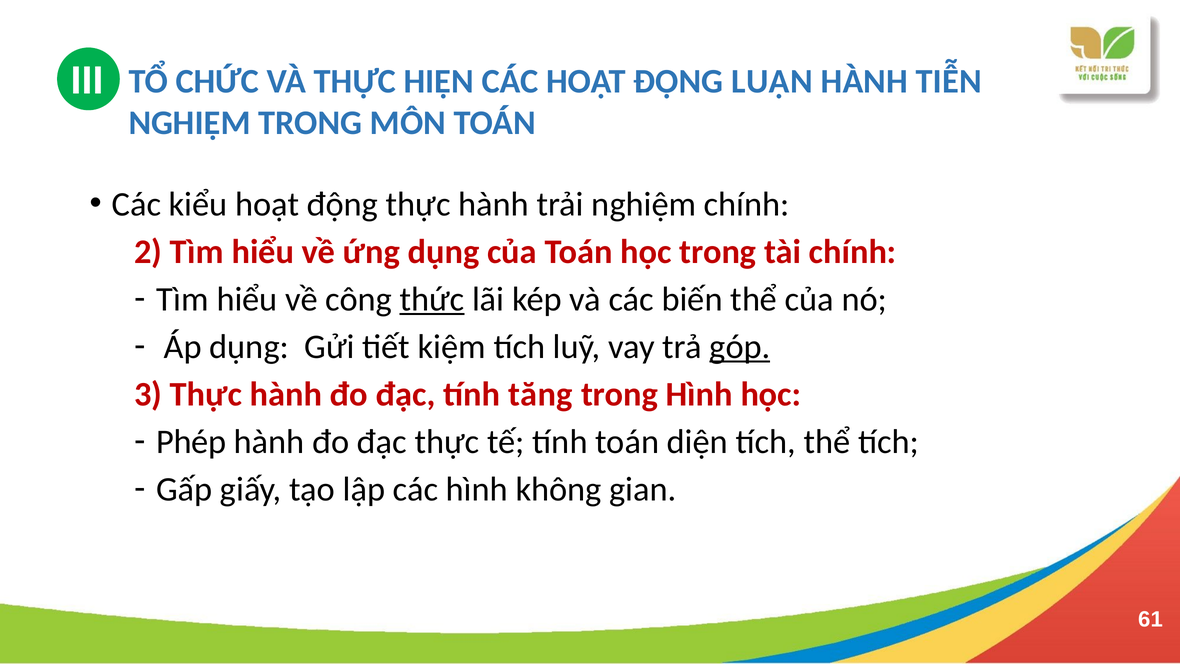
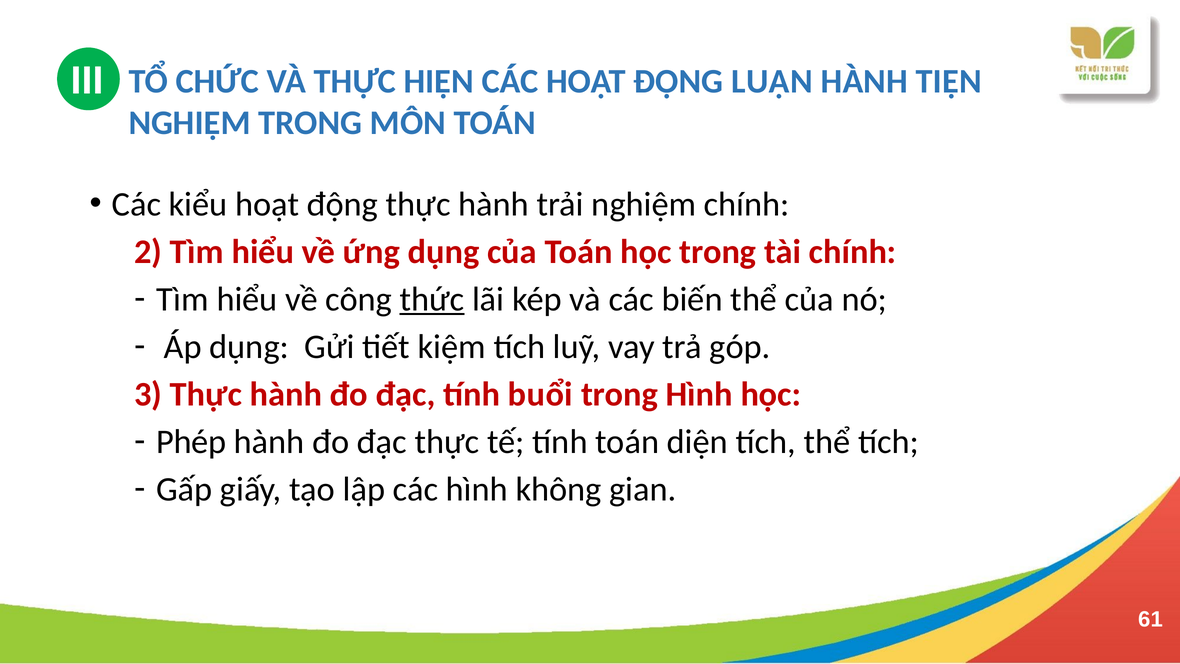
TIỄN: TIỄN -> TIỆN
góp underline: present -> none
tăng: tăng -> buổi
